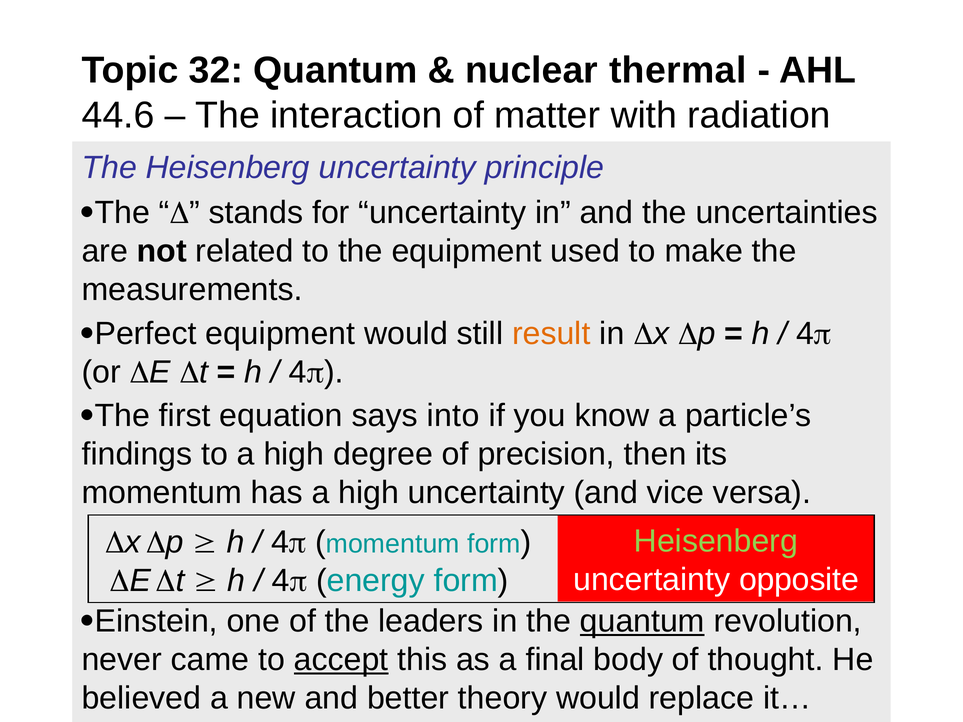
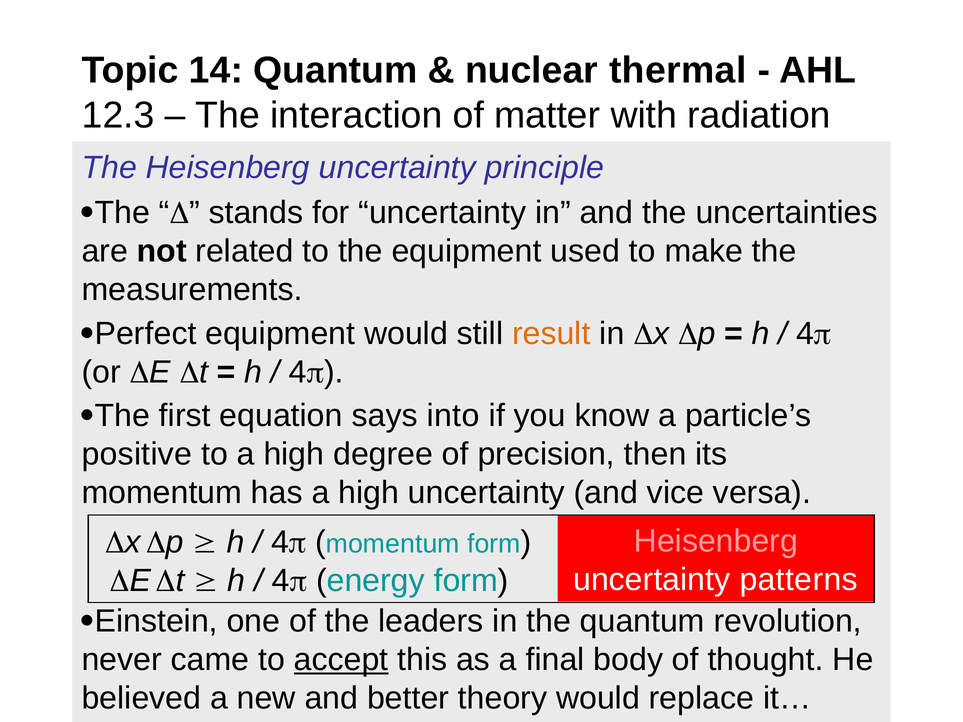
32: 32 -> 14
44.6: 44.6 -> 12.3
findings: findings -> positive
Heisenberg at (716, 541) colour: light green -> pink
opposite: opposite -> patterns
quantum at (642, 621) underline: present -> none
